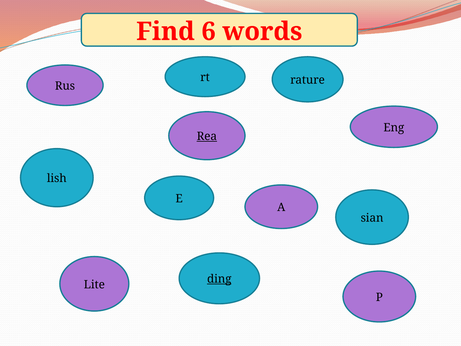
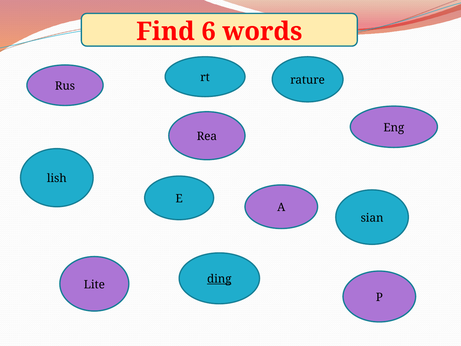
Rea underline: present -> none
